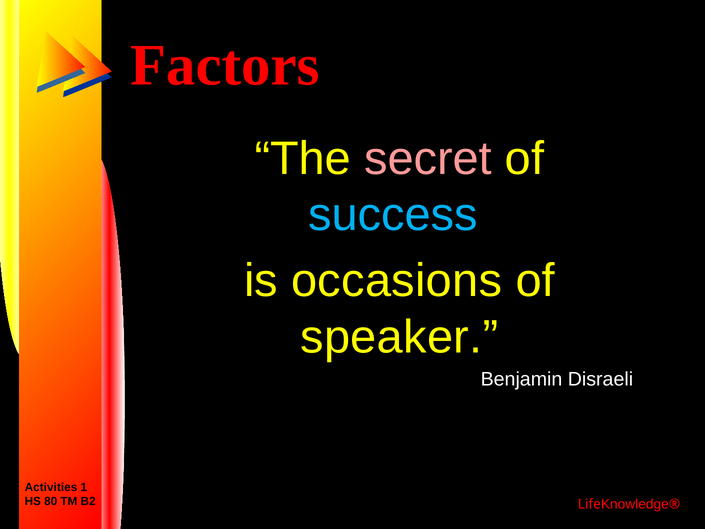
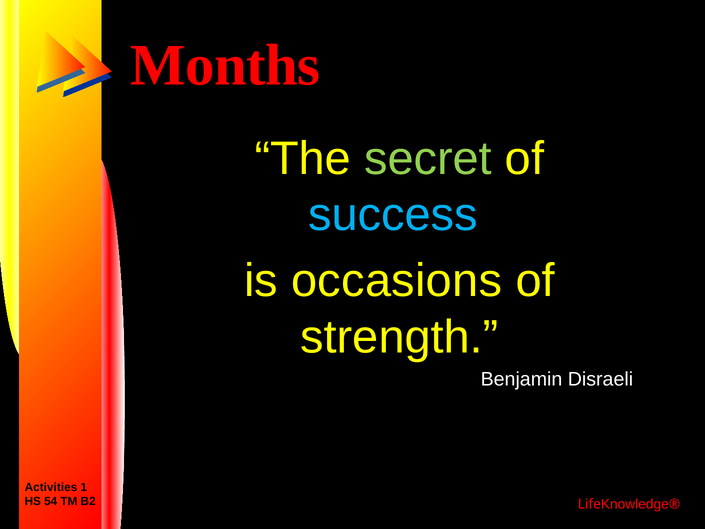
Factors: Factors -> Months
secret colour: pink -> light green
speaker: speaker -> strength
80: 80 -> 54
